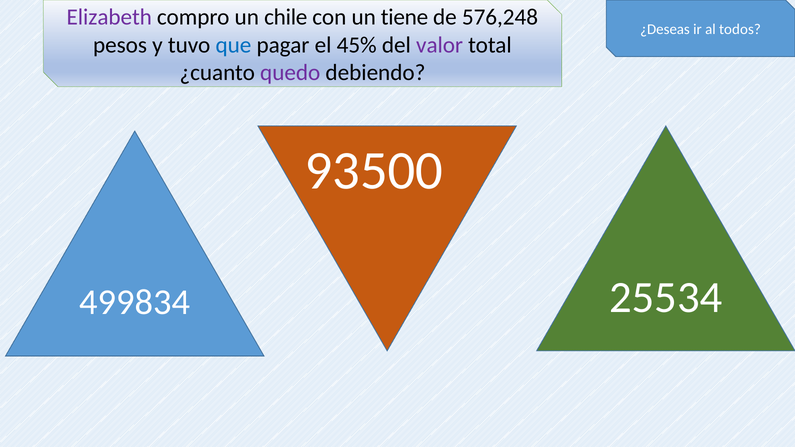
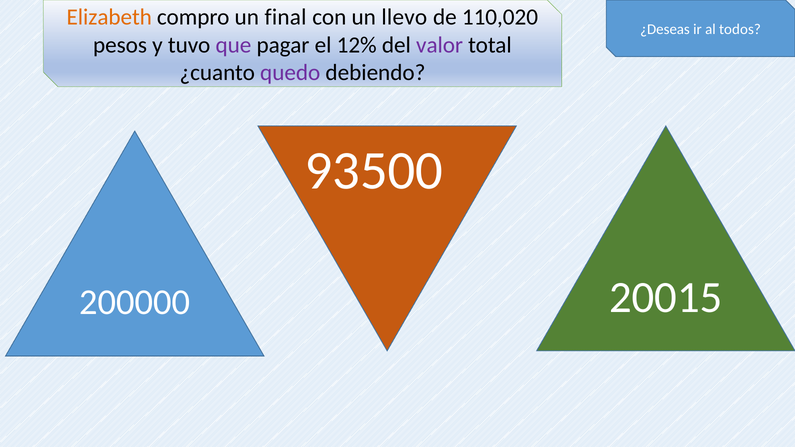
Elizabeth colour: purple -> orange
chile: chile -> final
tiene: tiene -> llevo
576,248: 576,248 -> 110,020
que colour: blue -> purple
45%: 45% -> 12%
25534: 25534 -> 20015
499834: 499834 -> 200000
